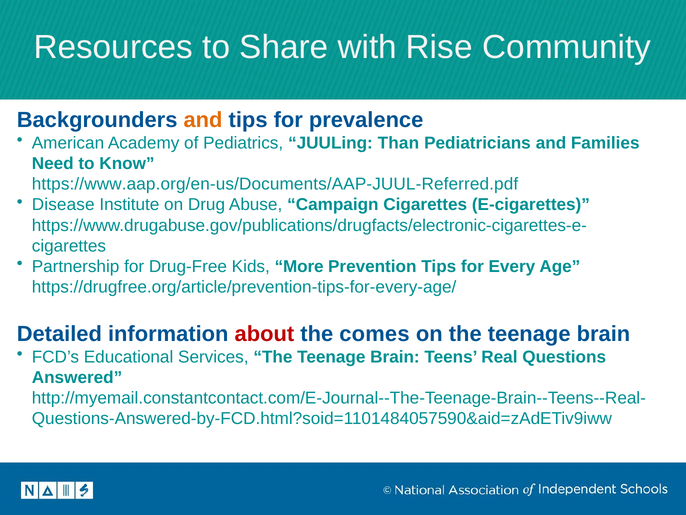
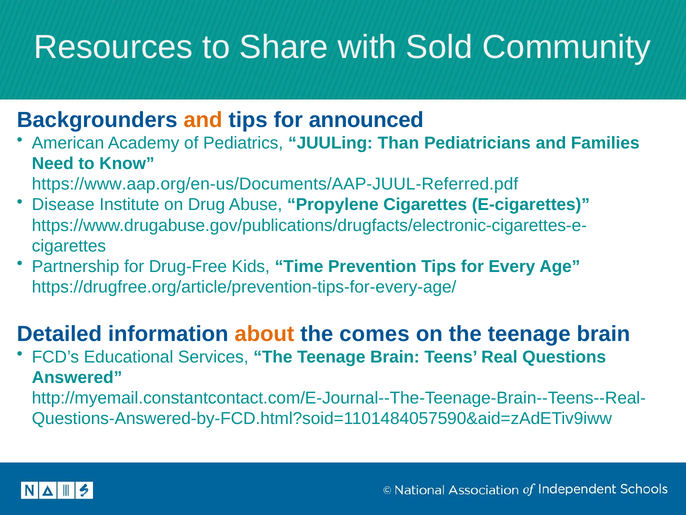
Rise: Rise -> Sold
prevalence: prevalence -> announced
Campaign: Campaign -> Propylene
More: More -> Time
about colour: red -> orange
